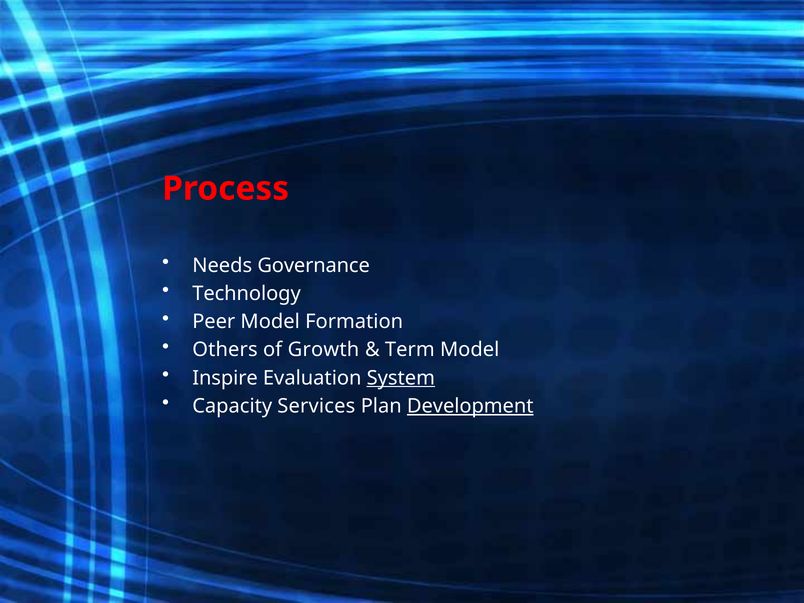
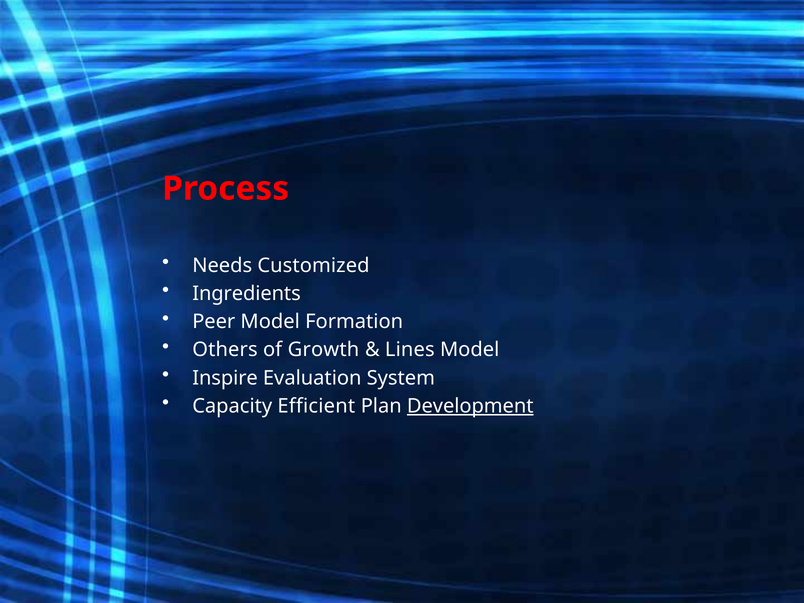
Governance: Governance -> Customized
Technology: Technology -> Ingredients
Term: Term -> Lines
System underline: present -> none
Services: Services -> Efficient
